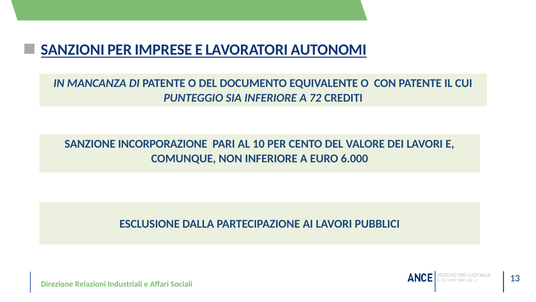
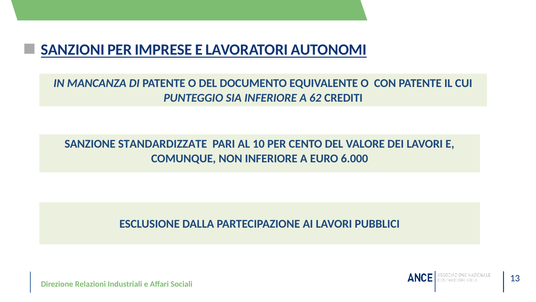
72: 72 -> 62
INCORPORAZIONE: INCORPORAZIONE -> STANDARDIZZATE
